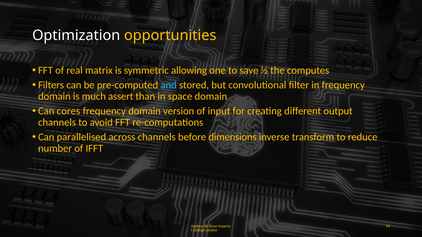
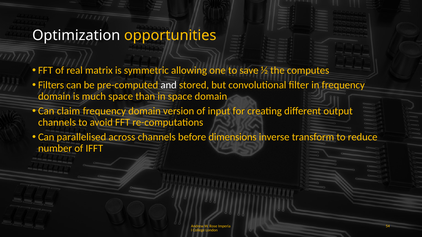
and colour: light blue -> white
much assert: assert -> space
cores: cores -> claim
